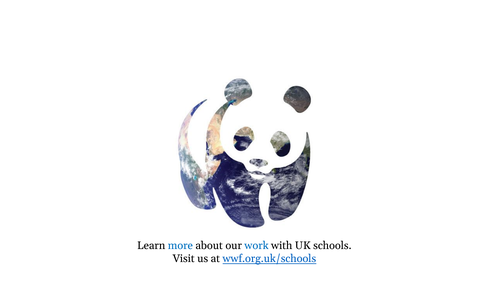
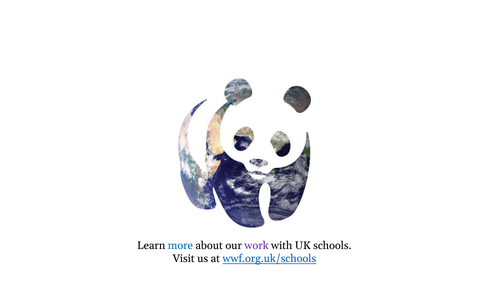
work colour: blue -> purple
